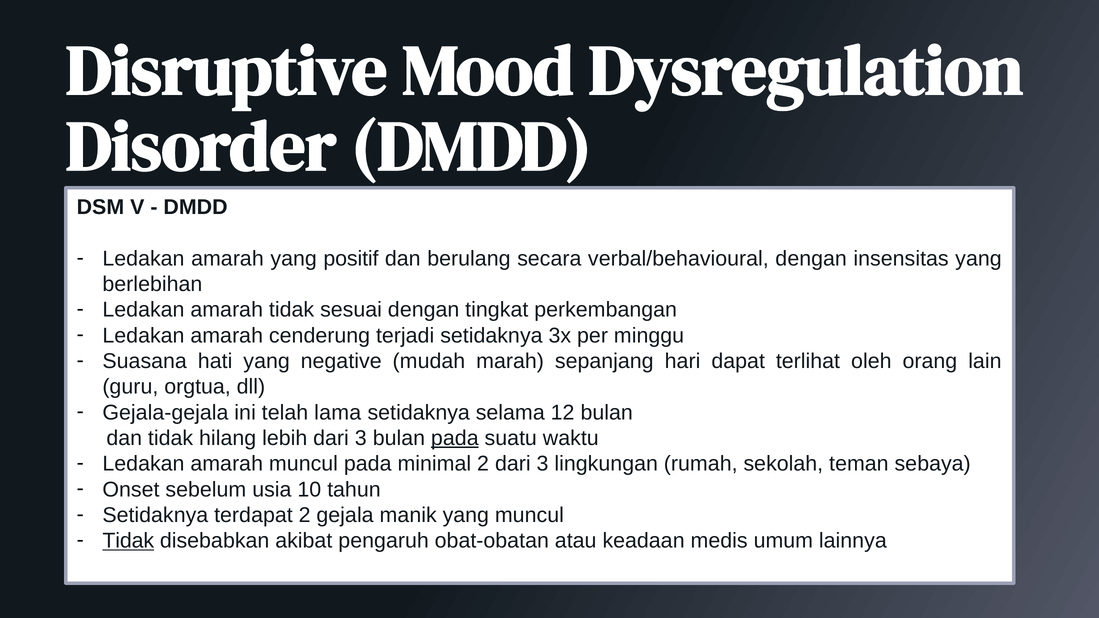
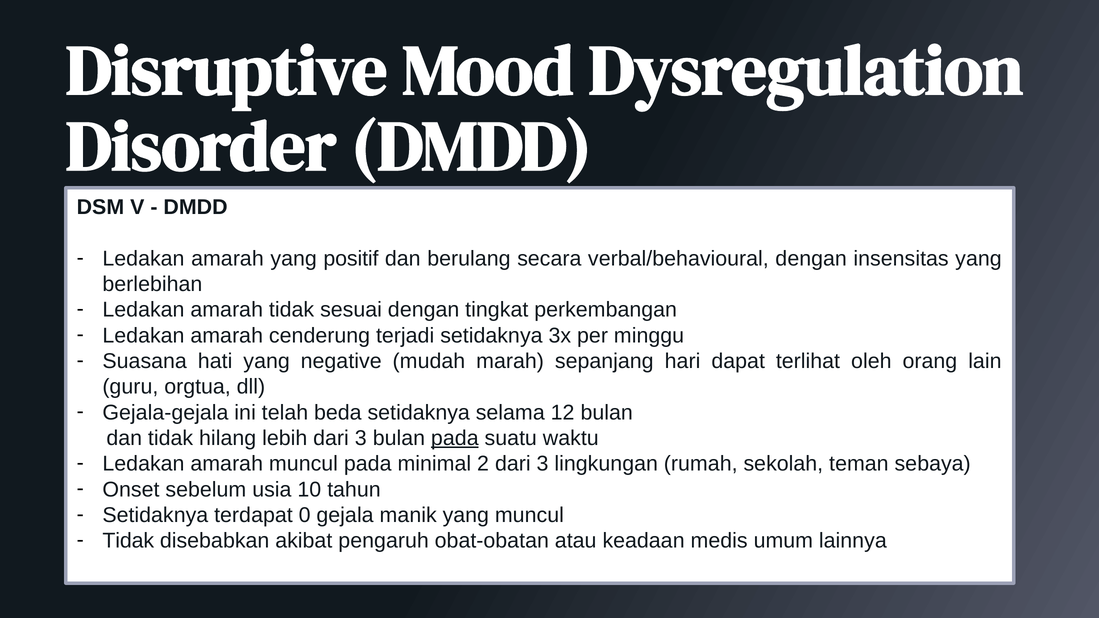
lama: lama -> beda
terdapat 2: 2 -> 0
Tidak at (128, 541) underline: present -> none
